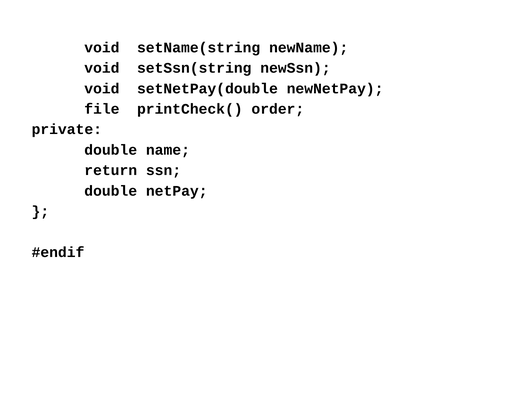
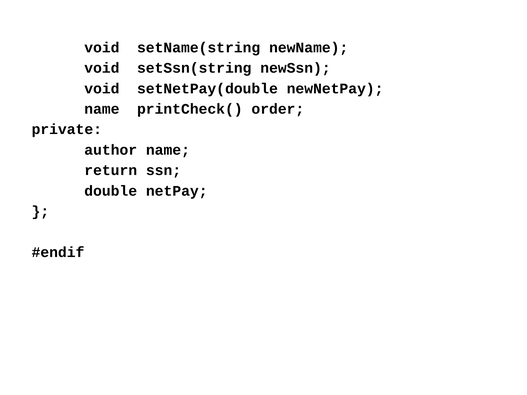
file at (102, 109): file -> name
double at (111, 150): double -> author
